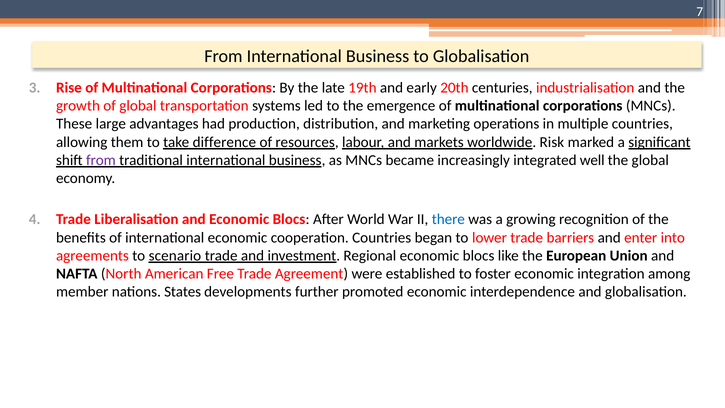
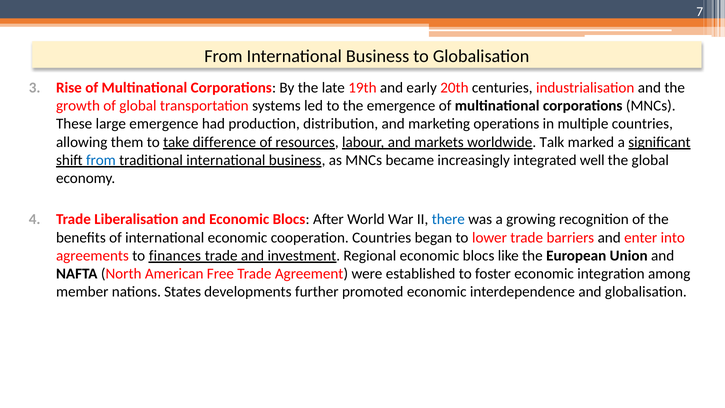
large advantages: advantages -> emergence
Risk: Risk -> Talk
from at (101, 160) colour: purple -> blue
scenario: scenario -> finances
